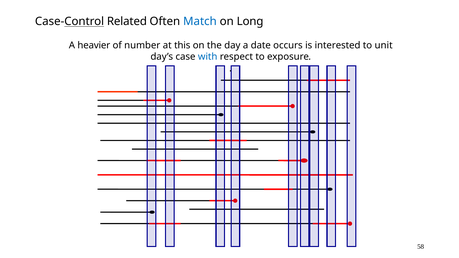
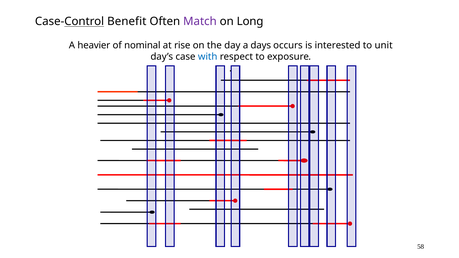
Related: Related -> Benefit
Match colour: blue -> purple
number: number -> nominal
this: this -> rise
date: date -> days
